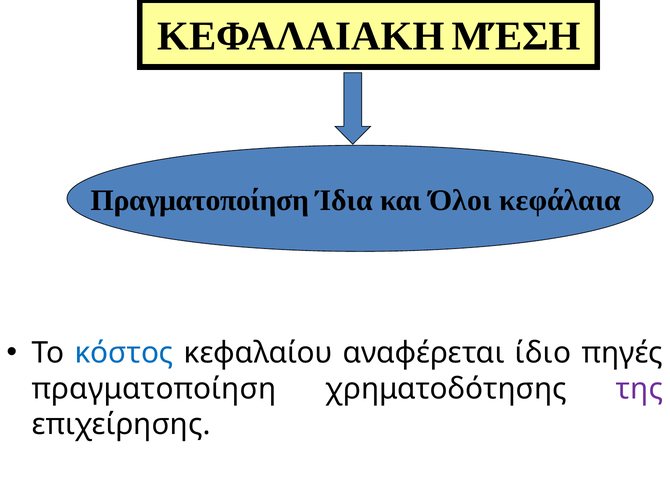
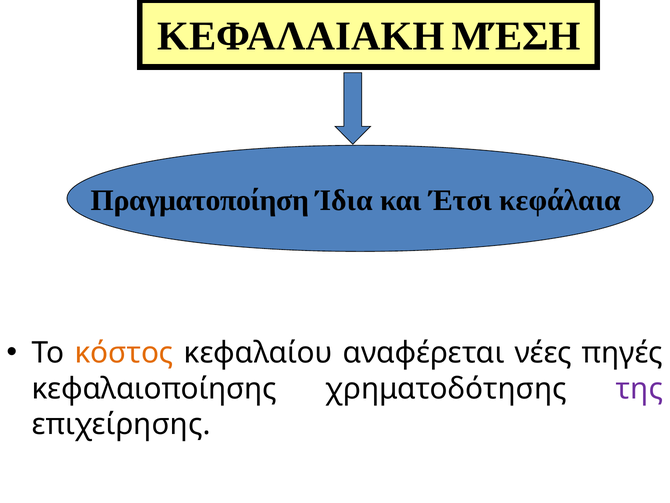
Όλοι: Όλοι -> Έτσι
κόστος colour: blue -> orange
ίδιο: ίδιο -> νέες
πραγματοποίηση at (154, 388): πραγματοποίηση -> κεφαλαιοποίησης
